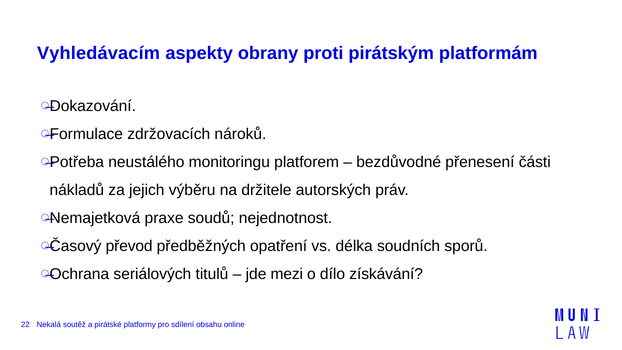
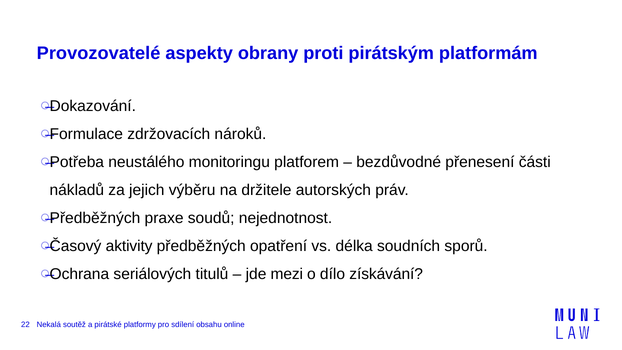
Vyhledávacím: Vyhledávacím -> Provozovatelé
Nemajetková at (95, 218): Nemajetková -> Předběžných
převod: převod -> aktivity
